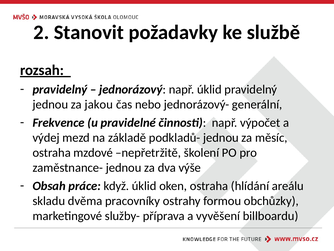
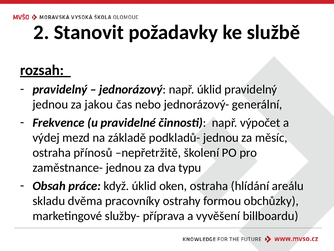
mzdové: mzdové -> přínosů
výše: výše -> typu
